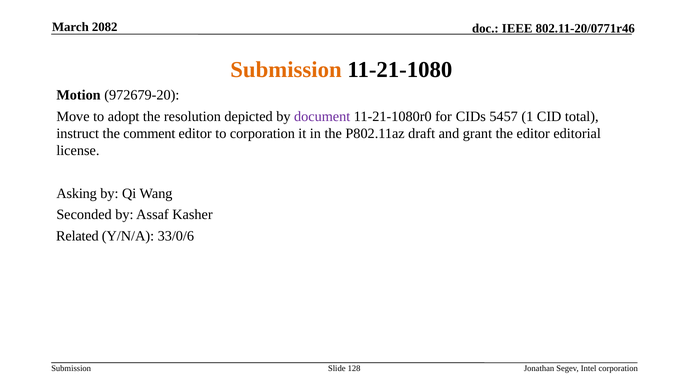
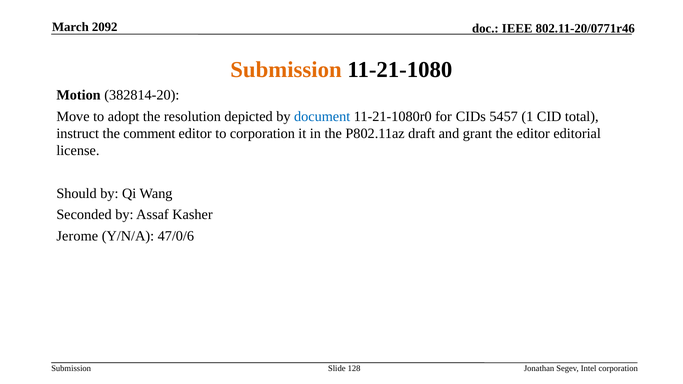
2082: 2082 -> 2092
972679-20: 972679-20 -> 382814-20
document colour: purple -> blue
Asking: Asking -> Should
Related: Related -> Jerome
33/0/6: 33/0/6 -> 47/0/6
